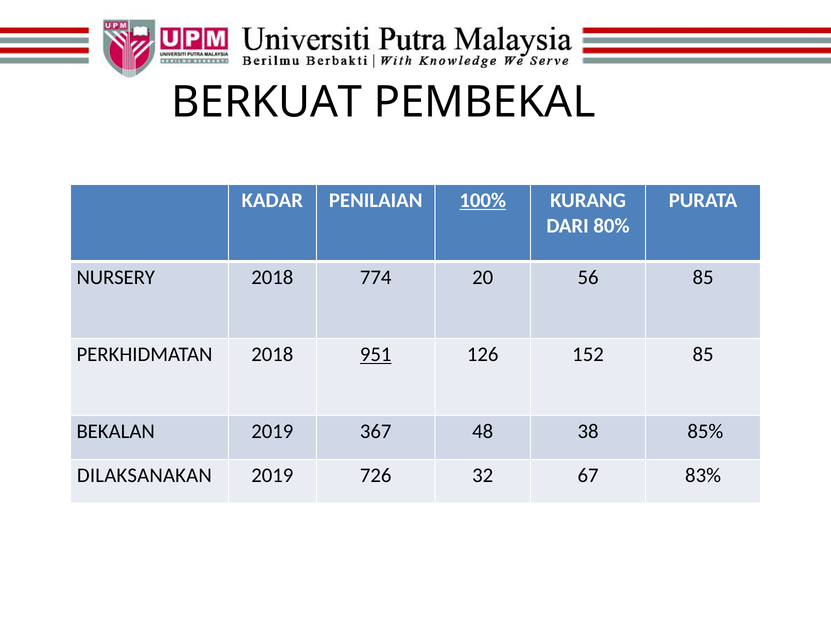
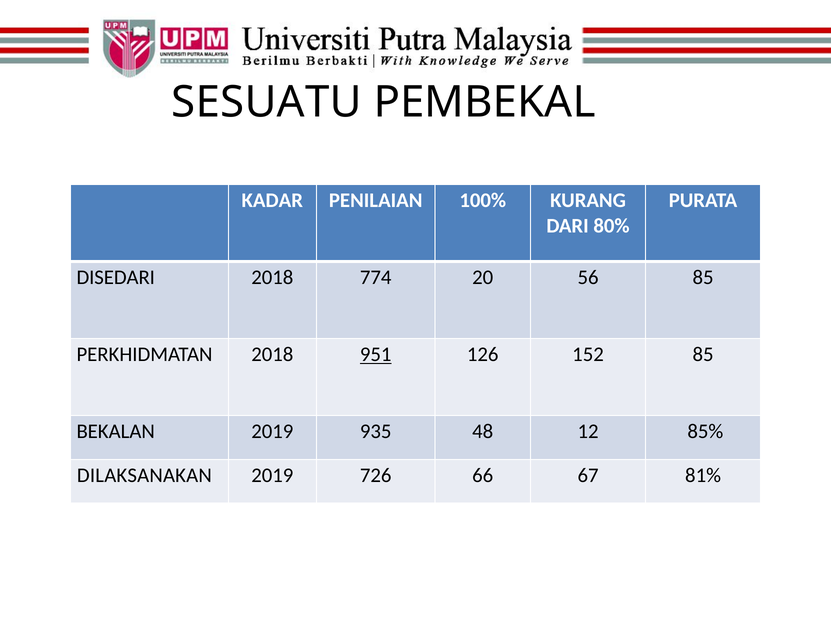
BERKUAT: BERKUAT -> SESUATU
100% underline: present -> none
NURSERY: NURSERY -> DISEDARI
367: 367 -> 935
38: 38 -> 12
32: 32 -> 66
83%: 83% -> 81%
